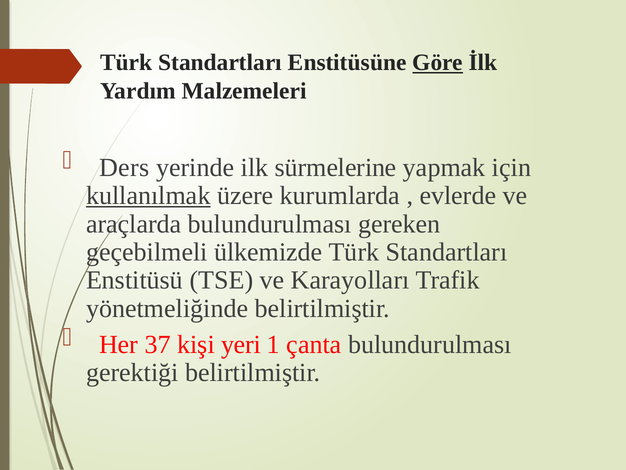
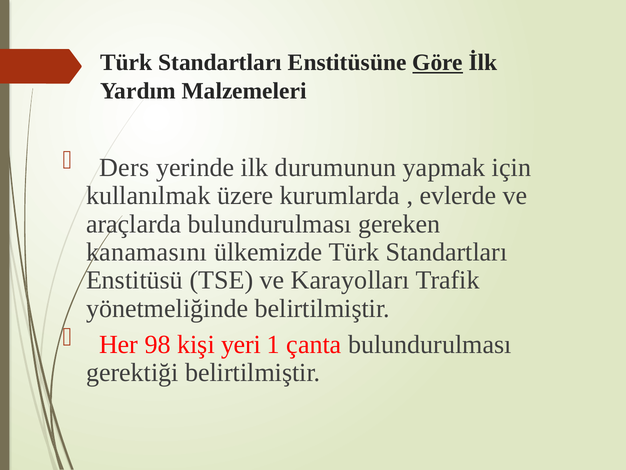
sürmelerine: sürmelerine -> durumunun
kullanılmak underline: present -> none
geçebilmeli: geçebilmeli -> kanamasını
37: 37 -> 98
